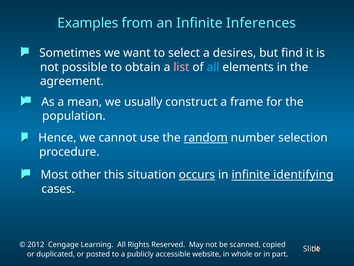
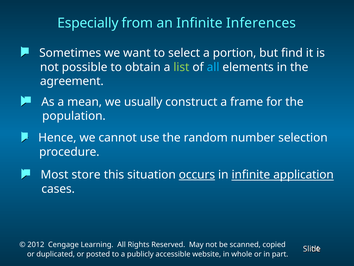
Examples: Examples -> Especially
desires: desires -> portion
list colour: pink -> light green
random underline: present -> none
other: other -> store
identifying: identifying -> application
